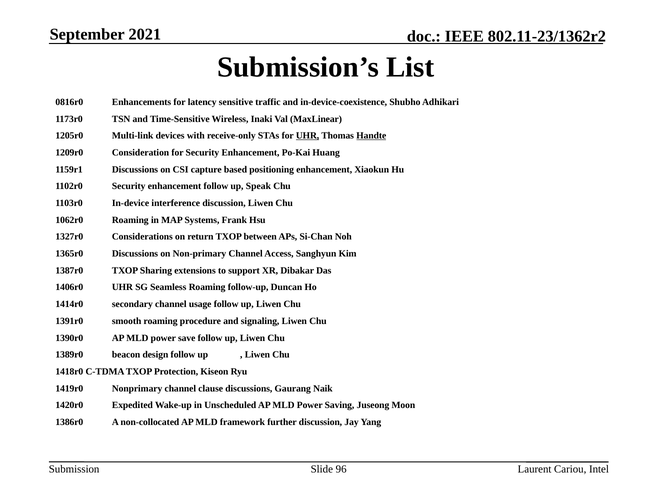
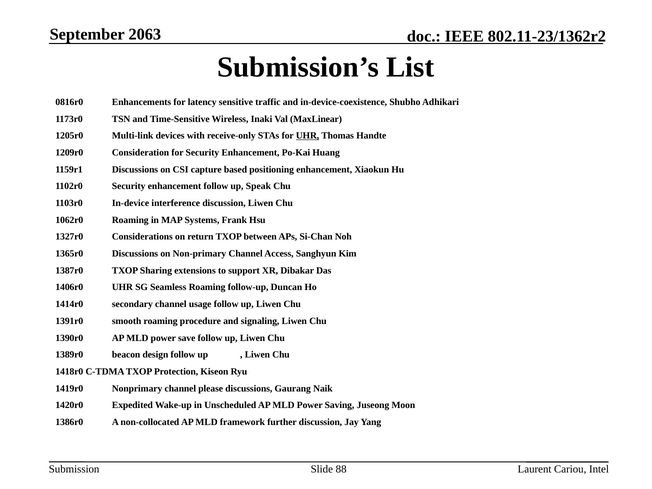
2021: 2021 -> 2063
Handte underline: present -> none
clause: clause -> please
96: 96 -> 88
